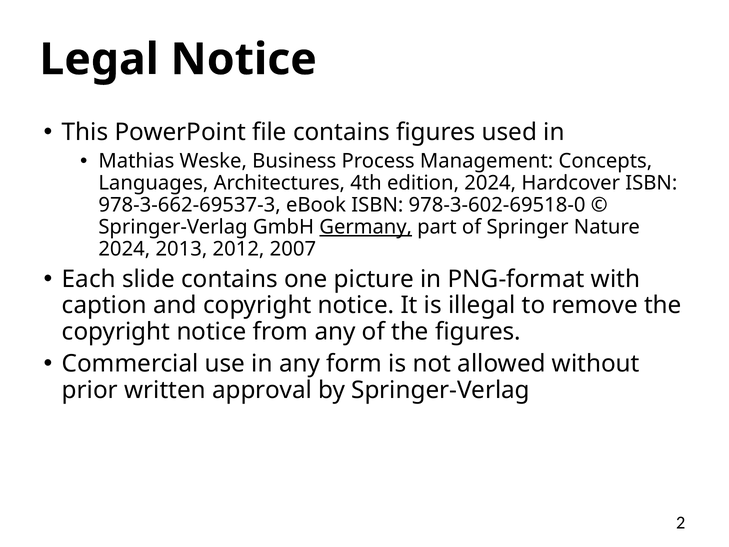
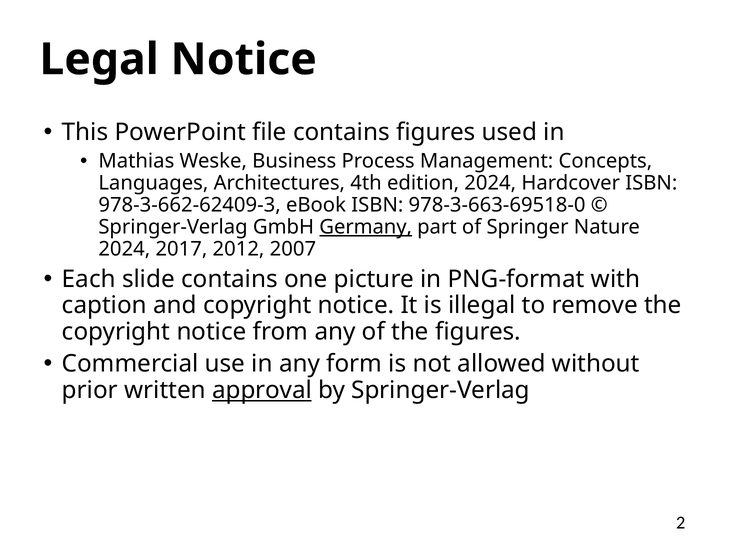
978-3-662-69537-3: 978-3-662-69537-3 -> 978-3-662-62409-3
978-3-602-69518-0: 978-3-602-69518-0 -> 978-3-663-69518-0
2013: 2013 -> 2017
approval underline: none -> present
